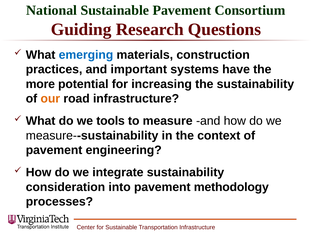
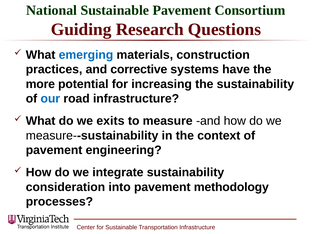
important: important -> corrective
our colour: orange -> blue
tools: tools -> exits
